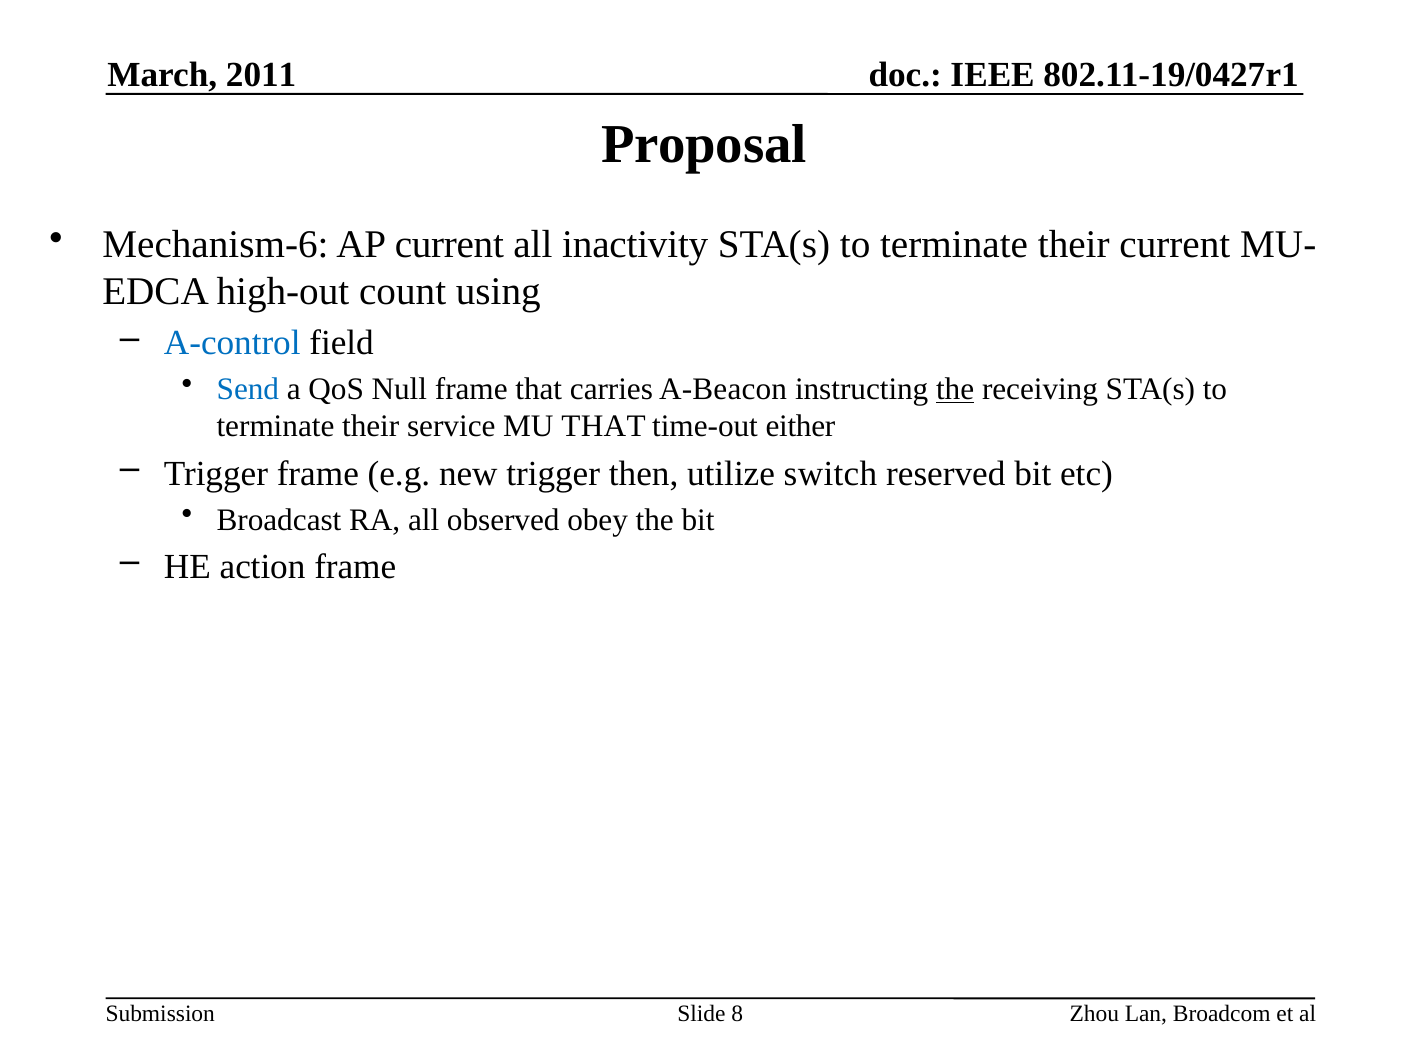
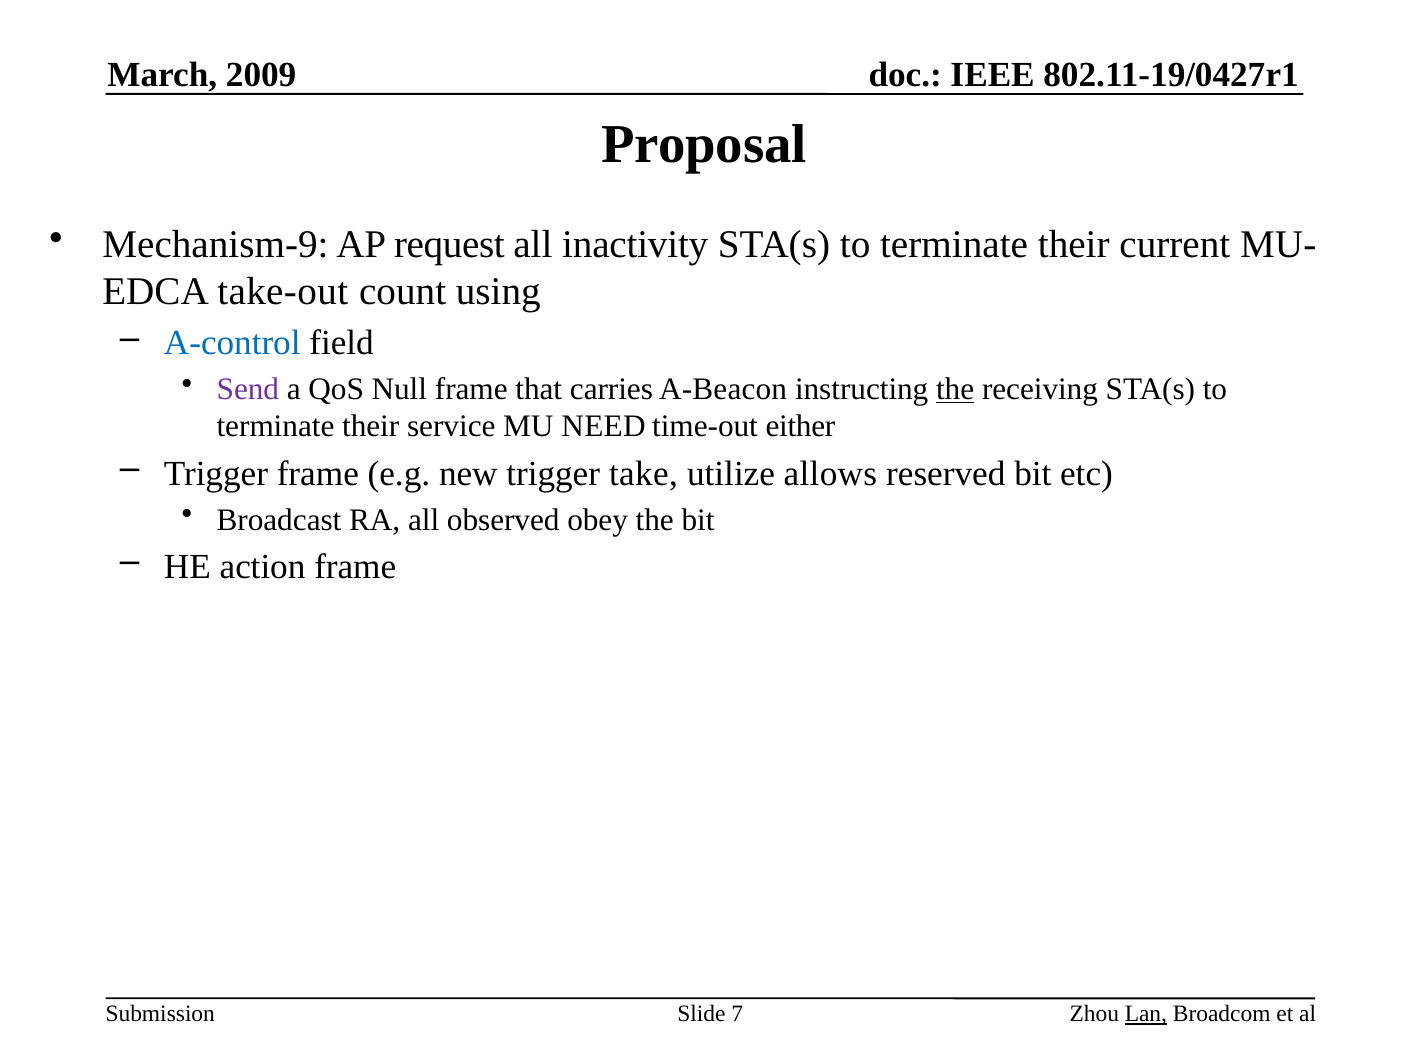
2011: 2011 -> 2009
Mechanism-6: Mechanism-6 -> Mechanism-9
AP current: current -> request
high-out: high-out -> take-out
Send colour: blue -> purple
MU THAT: THAT -> NEED
then: then -> take
switch: switch -> allows
8: 8 -> 7
Lan underline: none -> present
